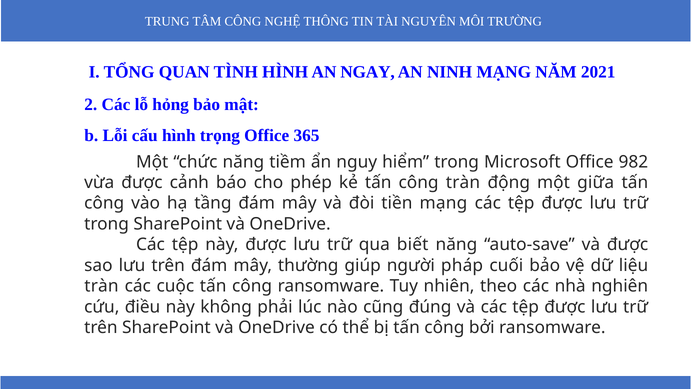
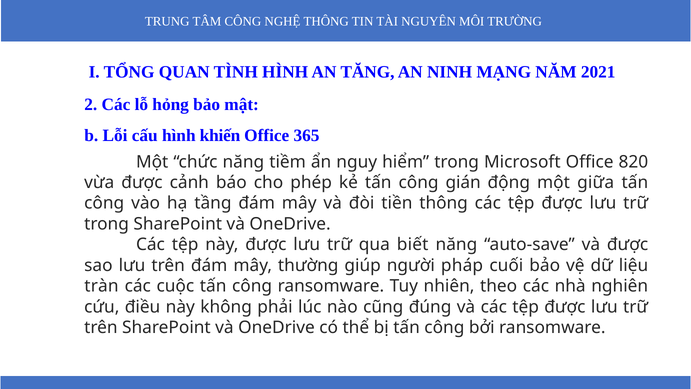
NGAY: NGAY -> TĂNG
trọng: trọng -> khiến
982: 982 -> 820
công tràn: tràn -> gián
tiền mạng: mạng -> thông
